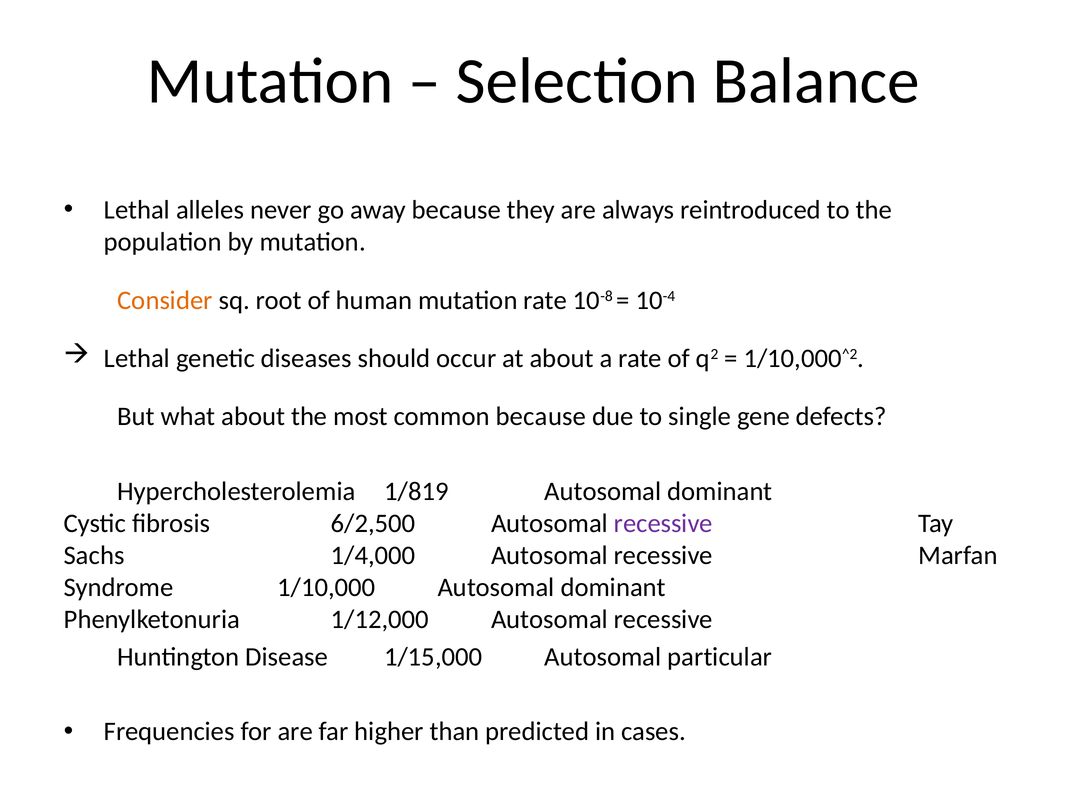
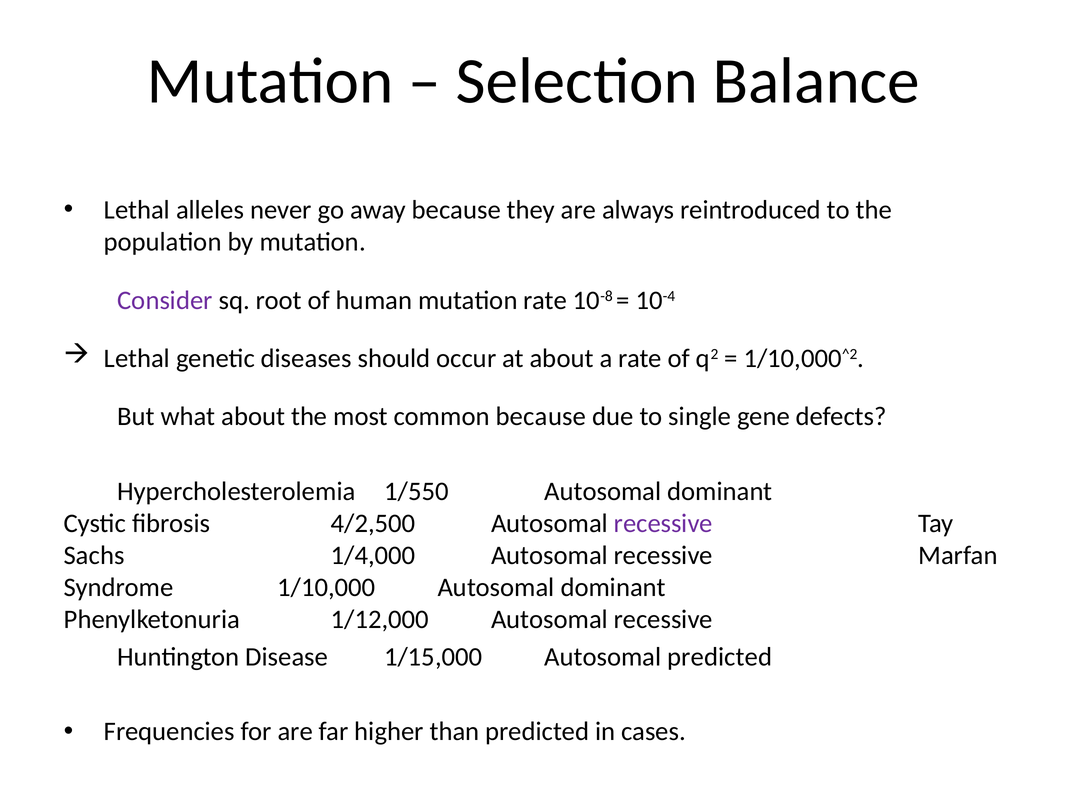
Consider colour: orange -> purple
1/819: 1/819 -> 1/550
6/2,500: 6/2,500 -> 4/2,500
Autosomal particular: particular -> predicted
